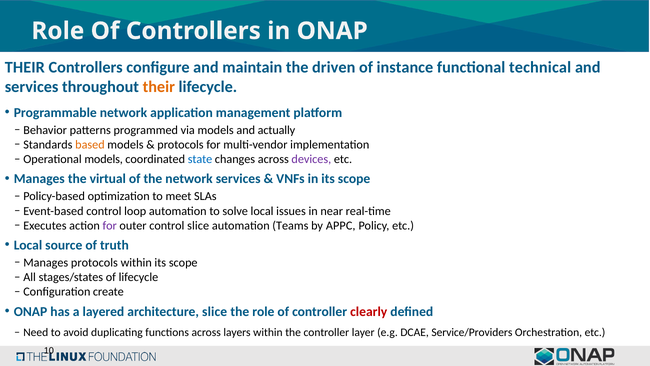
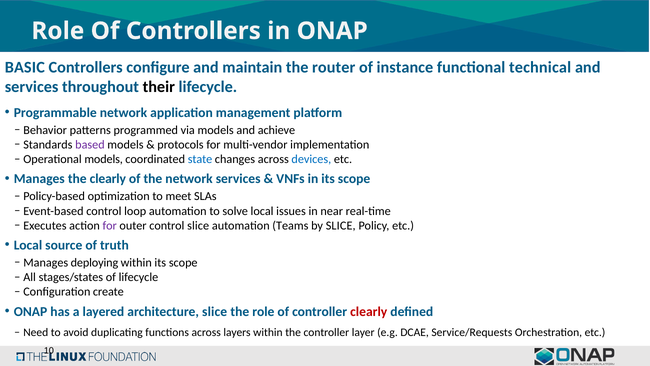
THEIR at (25, 67): THEIR -> BASIC
driven: driven -> router
their at (159, 87) colour: orange -> black
actually: actually -> achieve
based colour: orange -> purple
devices colour: purple -> blue
the virtual: virtual -> clearly
by APPC: APPC -> SLICE
protocols at (94, 262): protocols -> deploying
Service/Providers: Service/Providers -> Service/Requests
